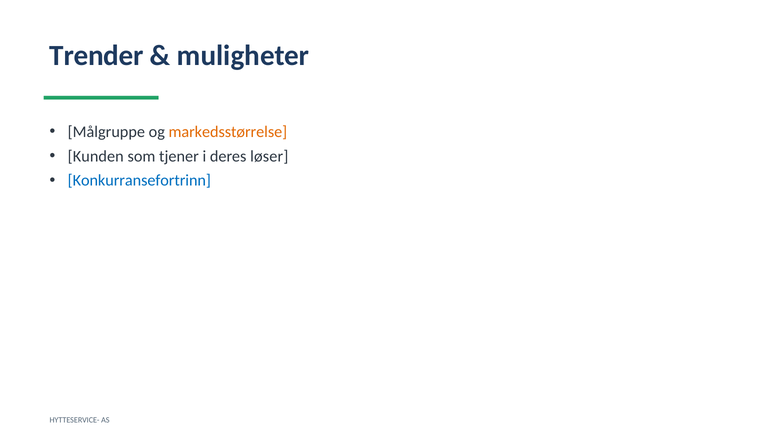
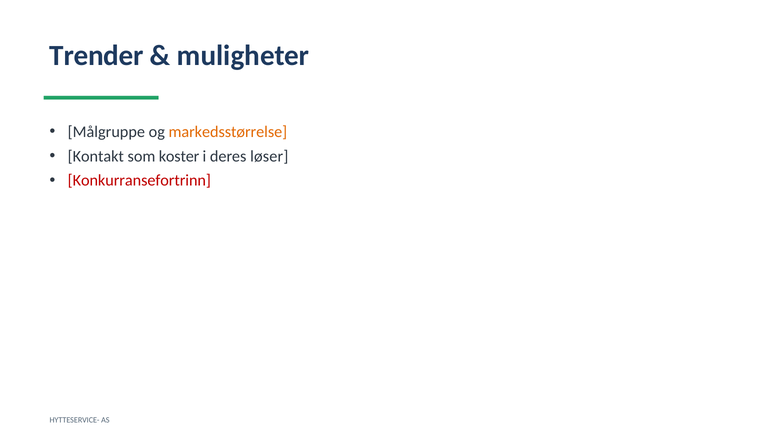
Kunden: Kunden -> Kontakt
tjener: tjener -> koster
Konkurransefortrinn colour: blue -> red
